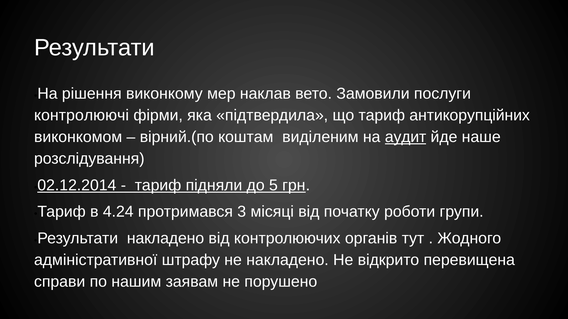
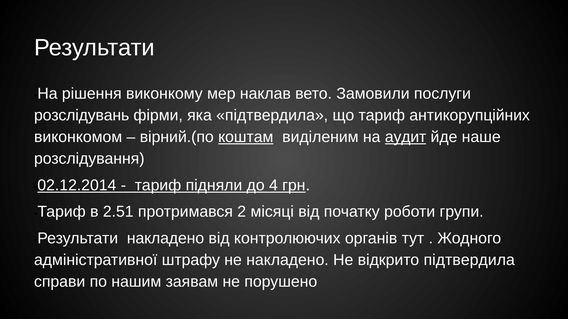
контролюючі: контролюючі -> розслідувань
коштам underline: none -> present
5: 5 -> 4
4.24: 4.24 -> 2.51
3: 3 -> 2
відкрито перевищена: перевищена -> підтвердила
